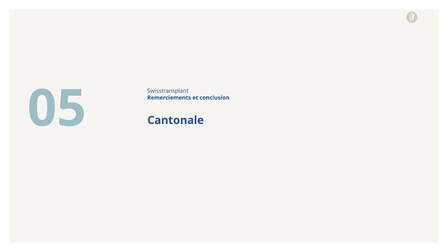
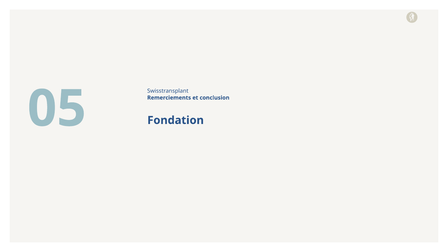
Cantonale: Cantonale -> Fondation
